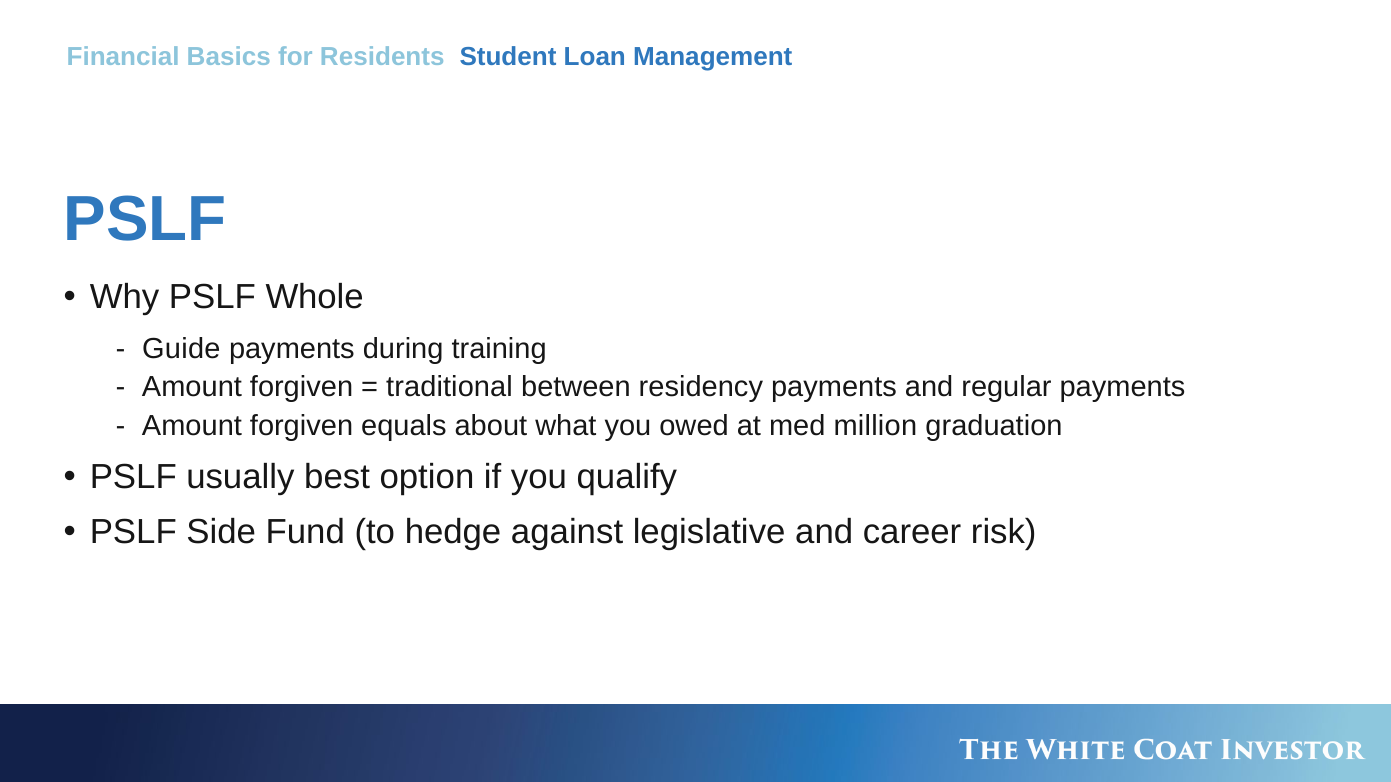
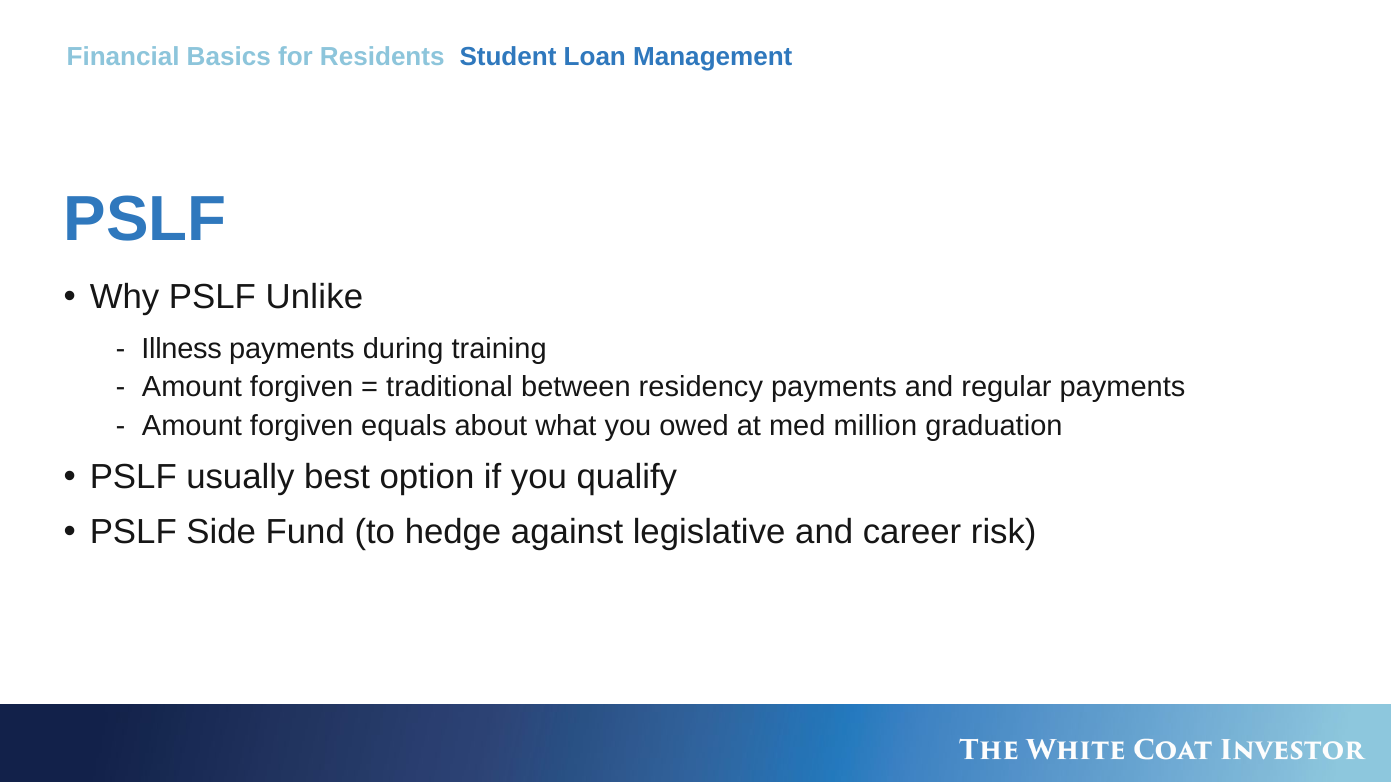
Whole: Whole -> Unlike
Guide: Guide -> Illness
